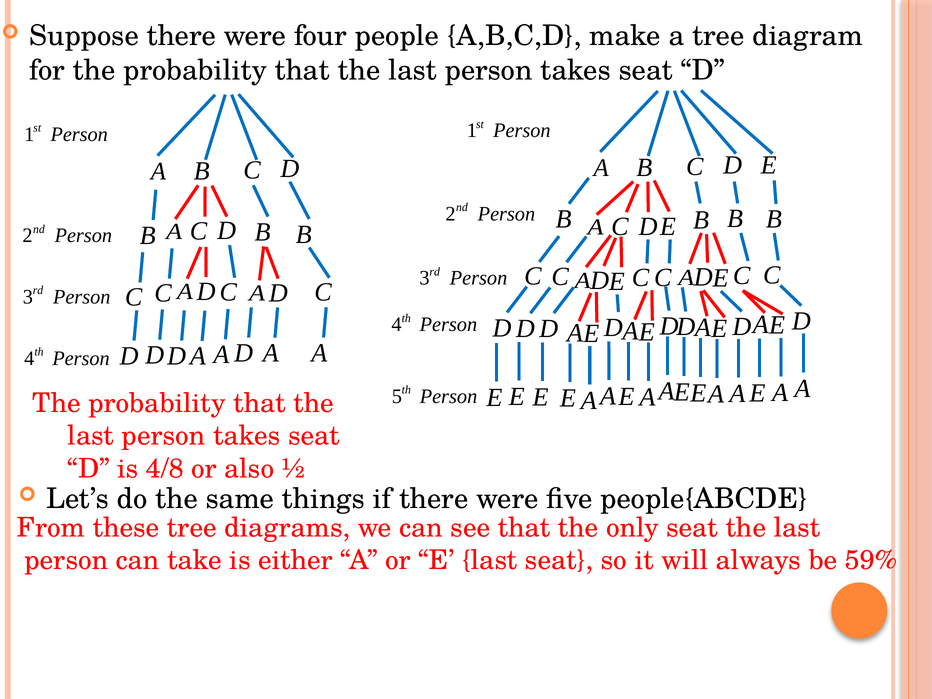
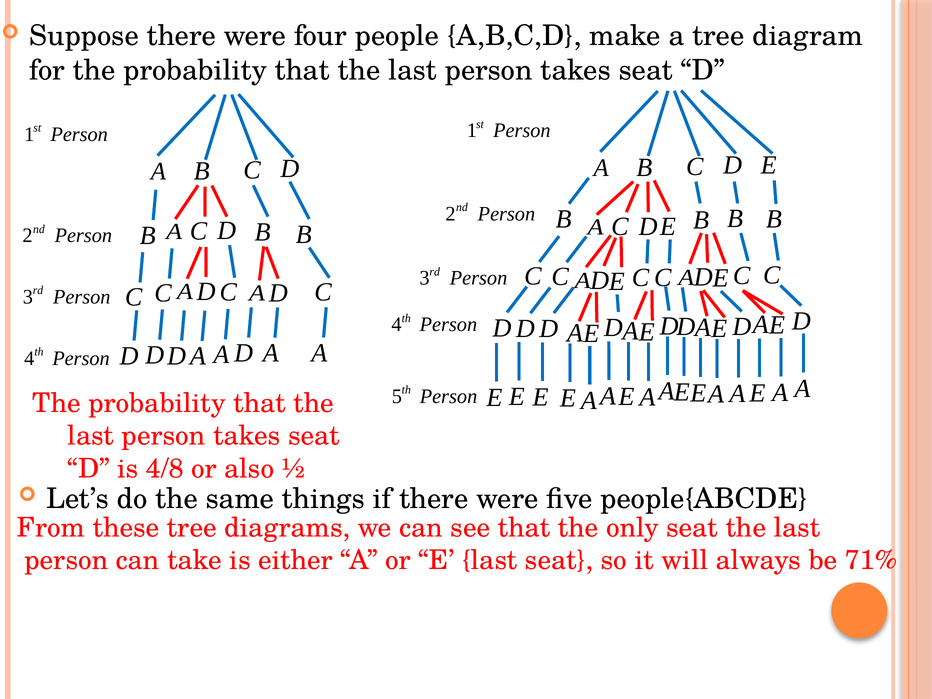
59%: 59% -> 71%
